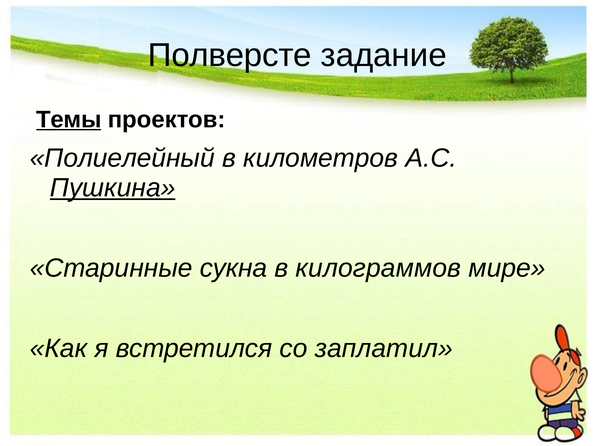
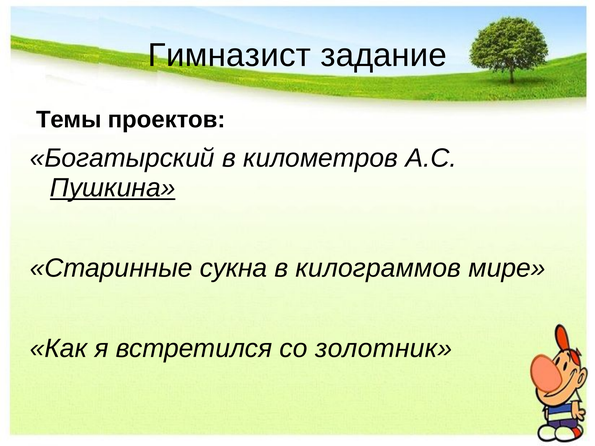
Полверсте: Полверсте -> Гимназист
Темы underline: present -> none
Полиелейный: Полиелейный -> Богатырский
заплатил: заплатил -> золотник
